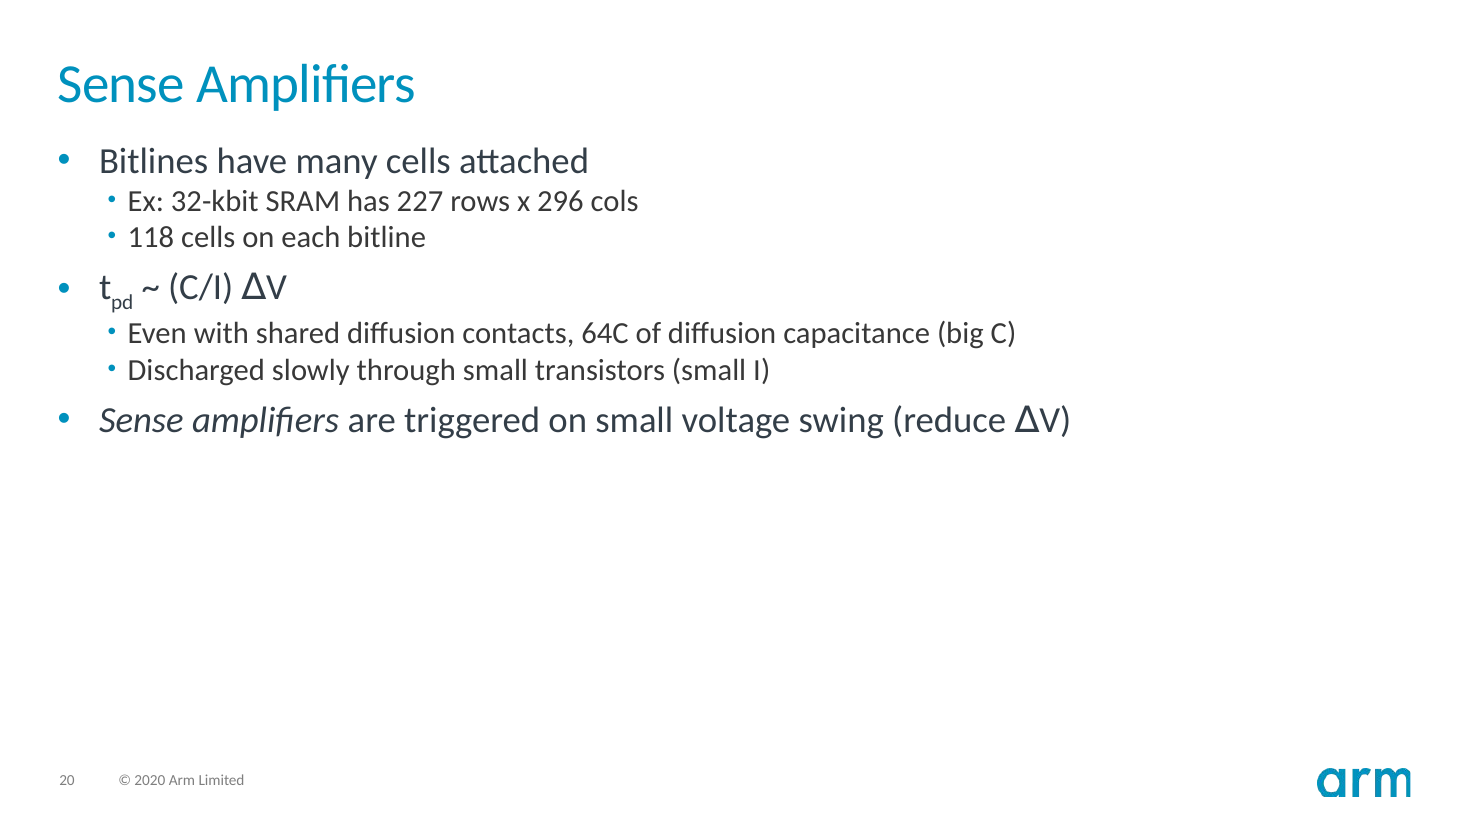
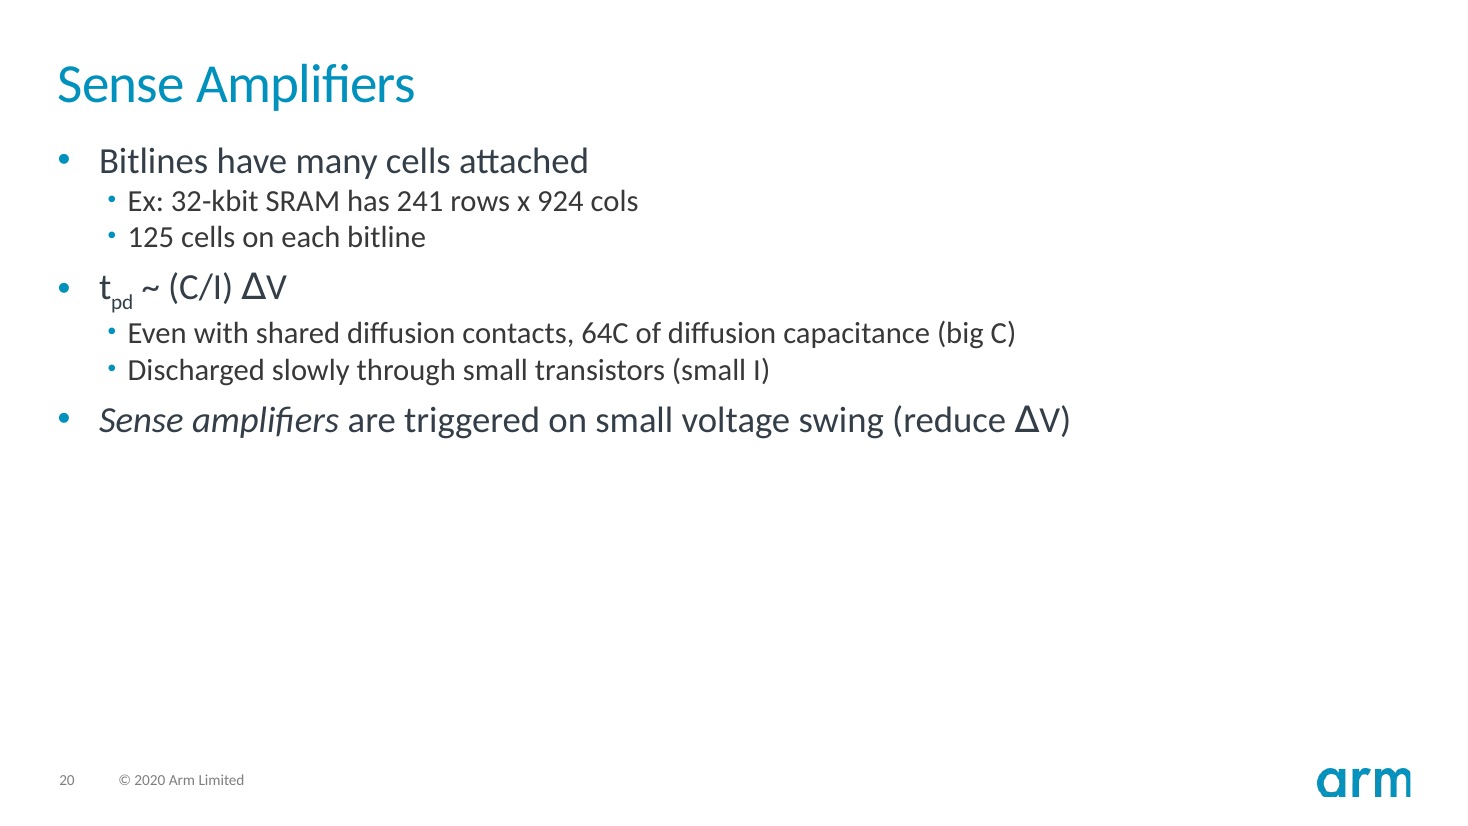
227: 227 -> 241
296: 296 -> 924
118: 118 -> 125
